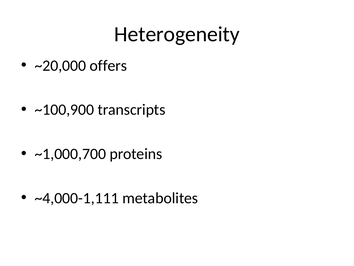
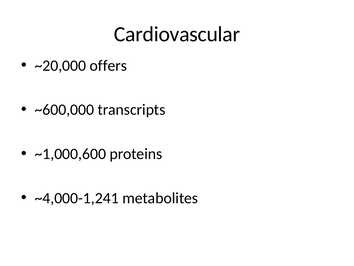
Heterogeneity: Heterogeneity -> Cardiovascular
~100,900: ~100,900 -> ~600,000
~1,000,700: ~1,000,700 -> ~1,000,600
~4,000-1,111: ~4,000-1,111 -> ~4,000-1,241
